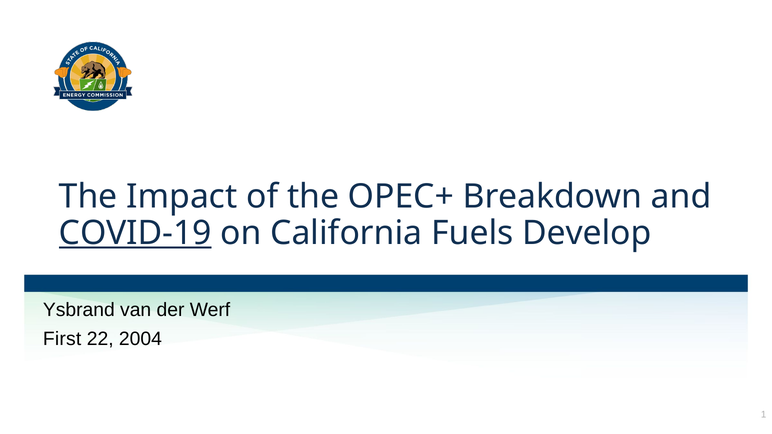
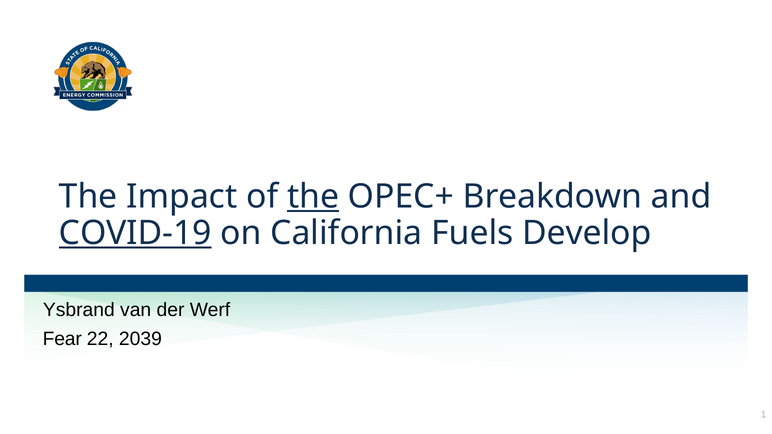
the at (313, 197) underline: none -> present
First: First -> Fear
2004: 2004 -> 2039
